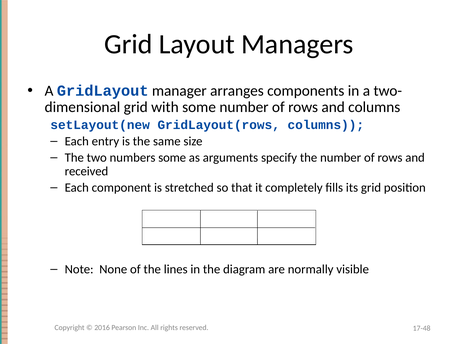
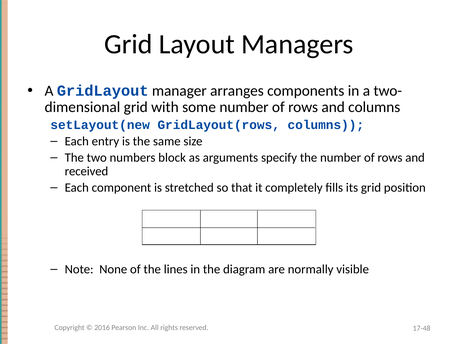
numbers some: some -> block
